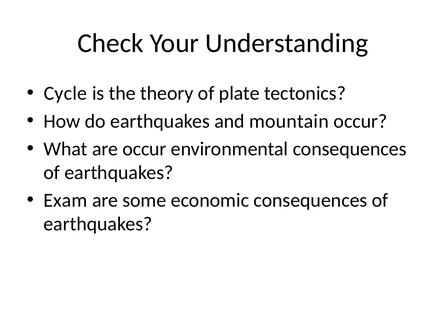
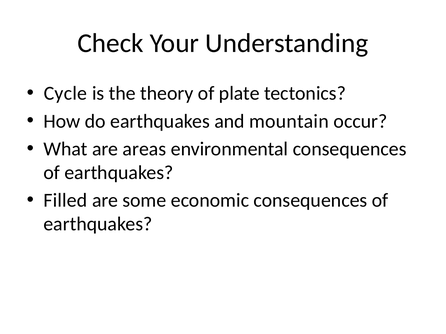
are occur: occur -> areas
Exam: Exam -> Filled
